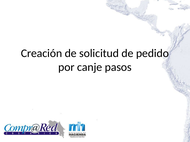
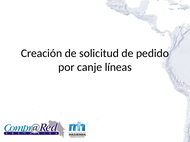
pasos: pasos -> líneas
